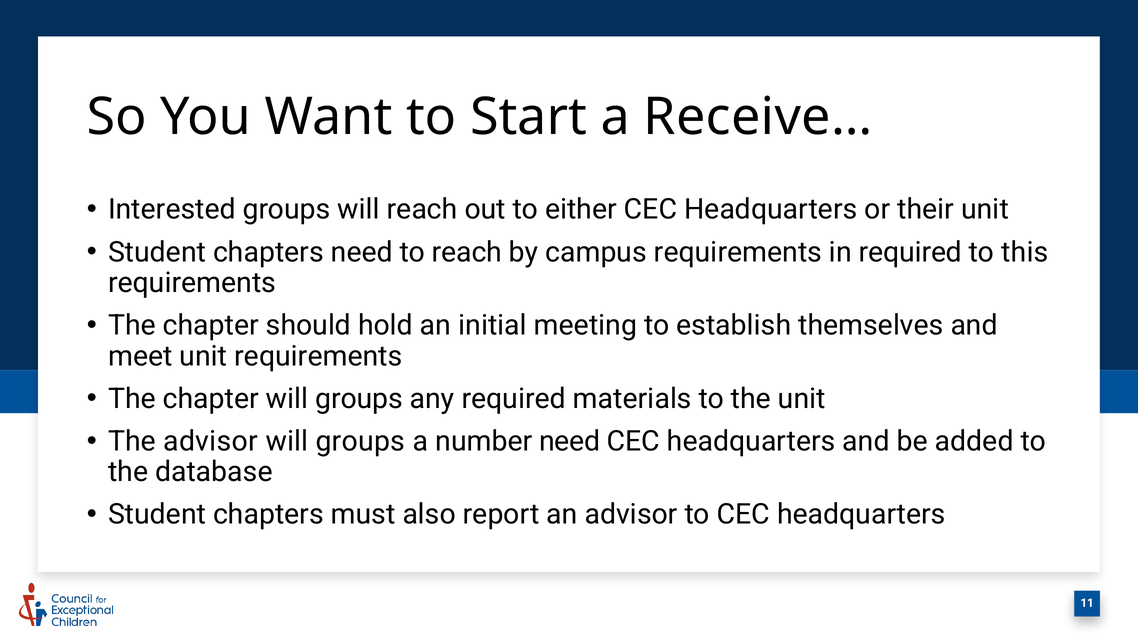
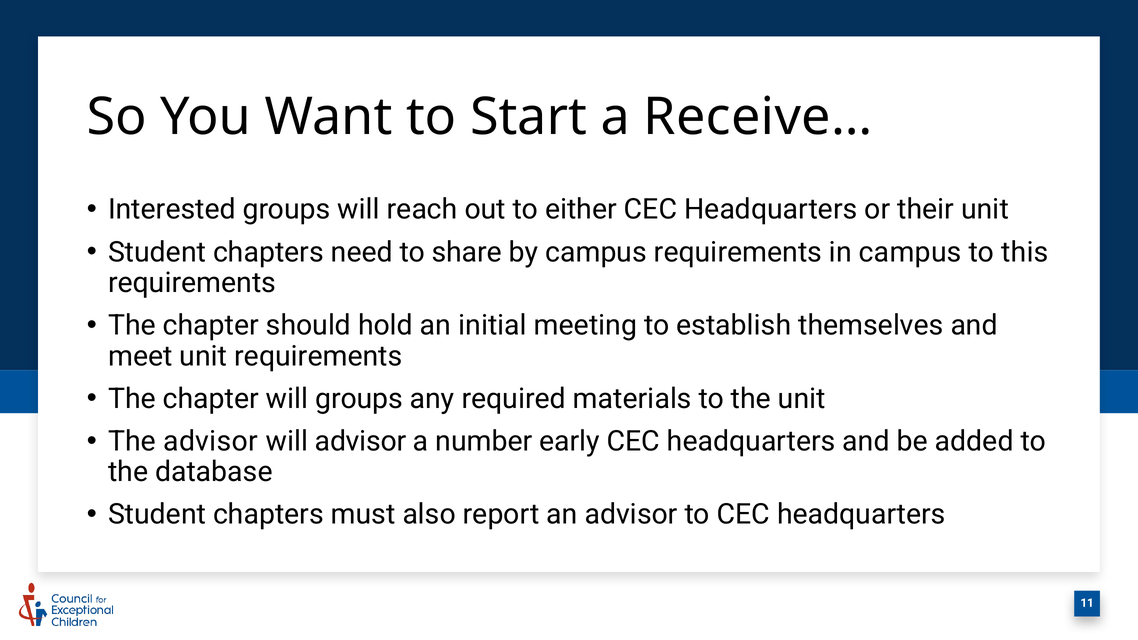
to reach: reach -> share
in required: required -> campus
groups at (360, 441): groups -> advisor
number need: need -> early
